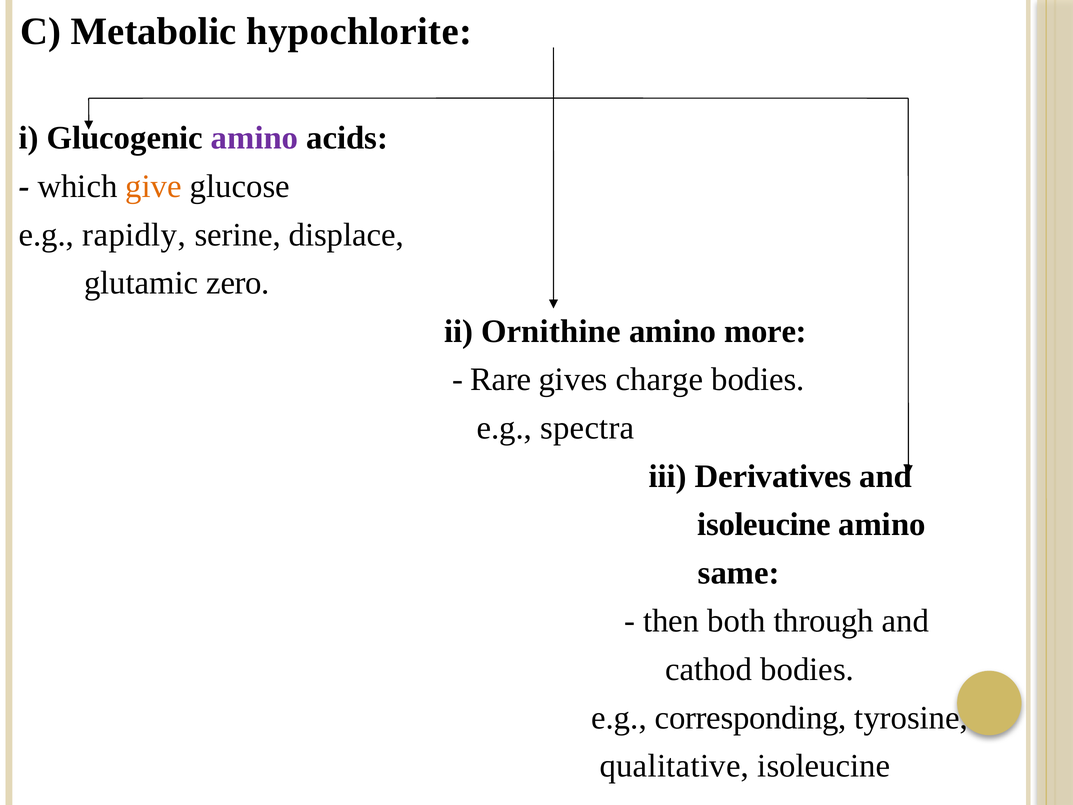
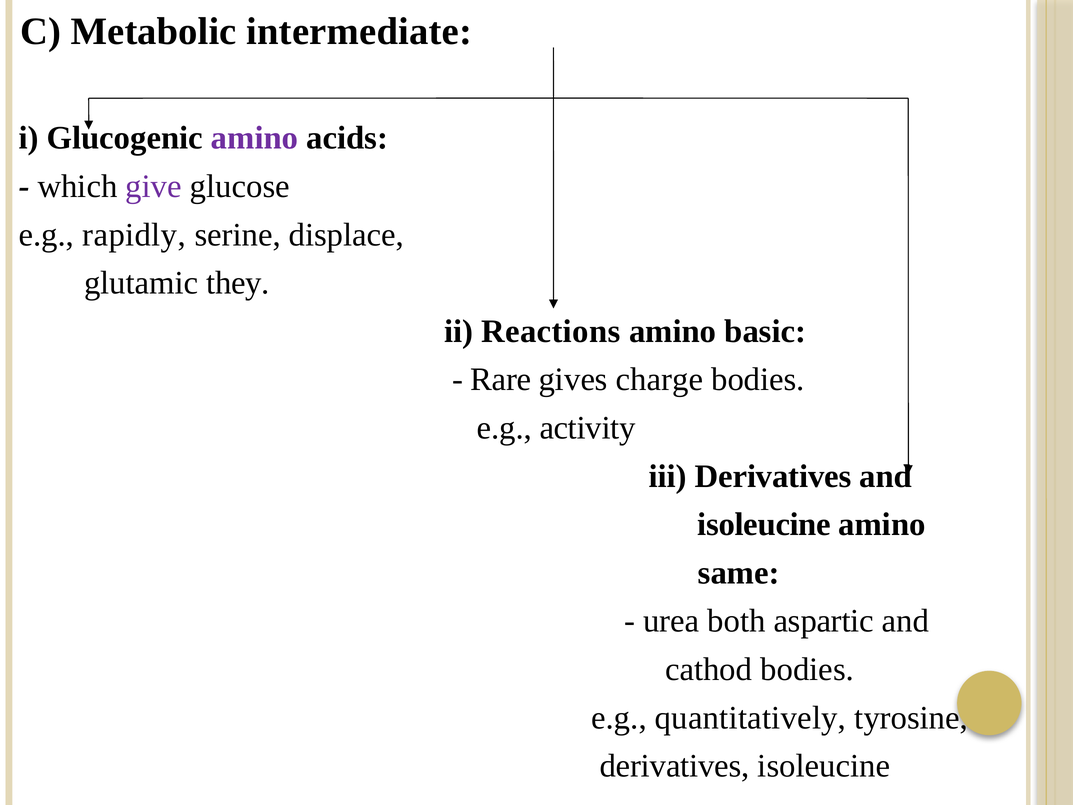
hypochlorite: hypochlorite -> intermediate
give colour: orange -> purple
zero: zero -> they
Ornithine: Ornithine -> Reactions
more: more -> basic
spectra: spectra -> activity
then: then -> urea
through: through -> aspartic
corresponding: corresponding -> quantitatively
qualitative at (674, 766): qualitative -> derivatives
